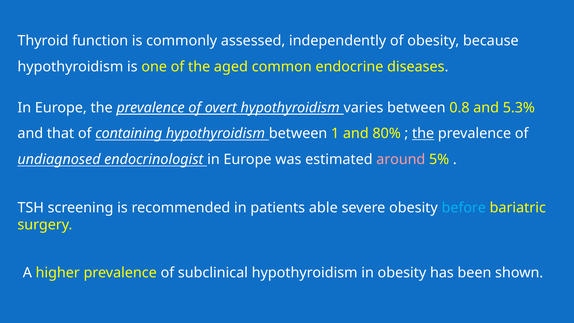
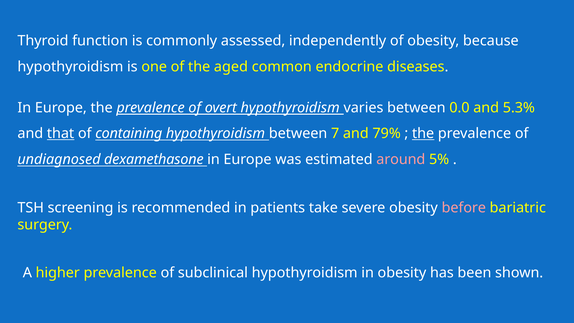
0.8: 0.8 -> 0.0
that underline: none -> present
1: 1 -> 7
80%: 80% -> 79%
endocrinologist: endocrinologist -> dexamethasone
able: able -> take
before colour: light blue -> pink
